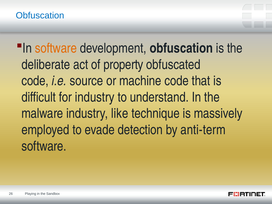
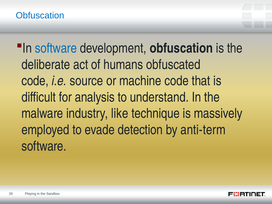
software at (56, 48) colour: orange -> blue
property: property -> humans
for industry: industry -> analysis
